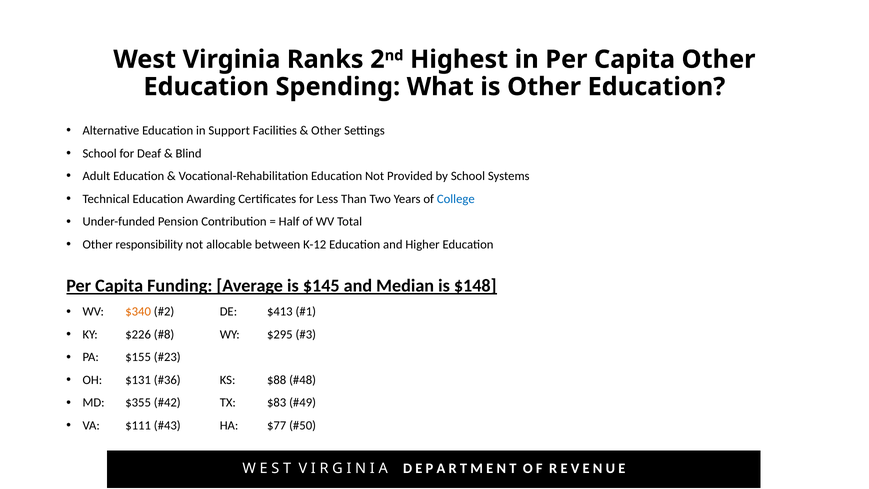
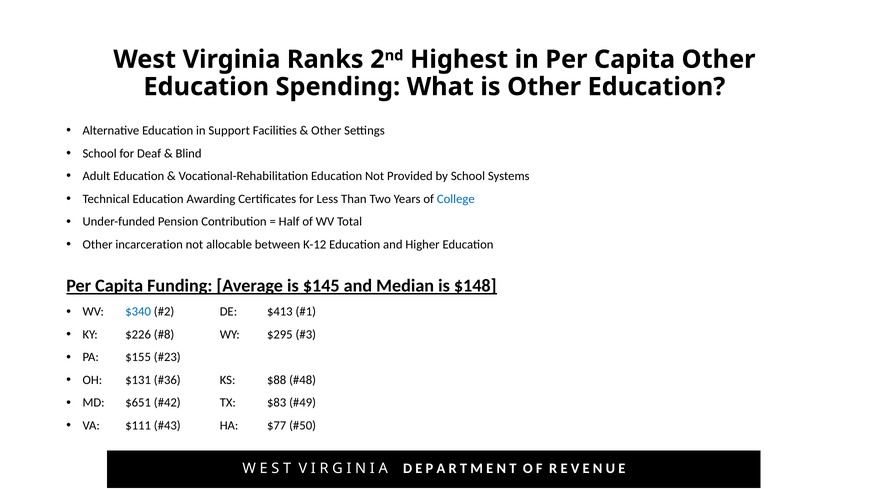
responsibility: responsibility -> incarceration
$340 colour: orange -> blue
$355: $355 -> $651
